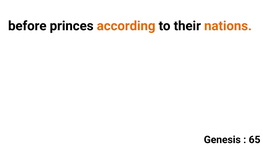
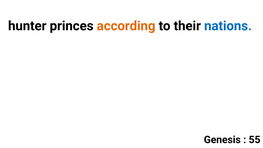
before: before -> hunter
nations colour: orange -> blue
65: 65 -> 55
